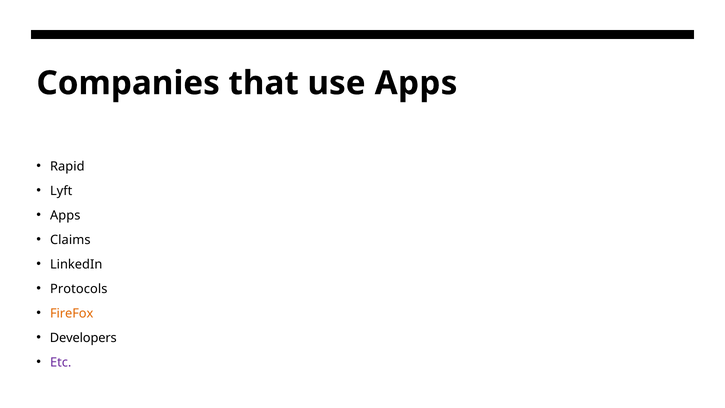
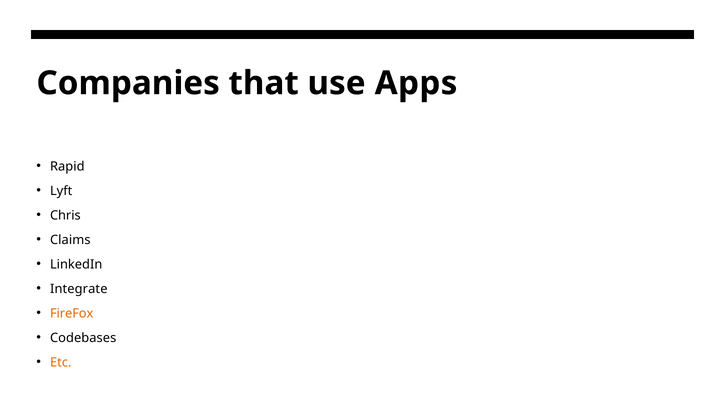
Apps at (65, 215): Apps -> Chris
Protocols: Protocols -> Integrate
Developers: Developers -> Codebases
Etc colour: purple -> orange
